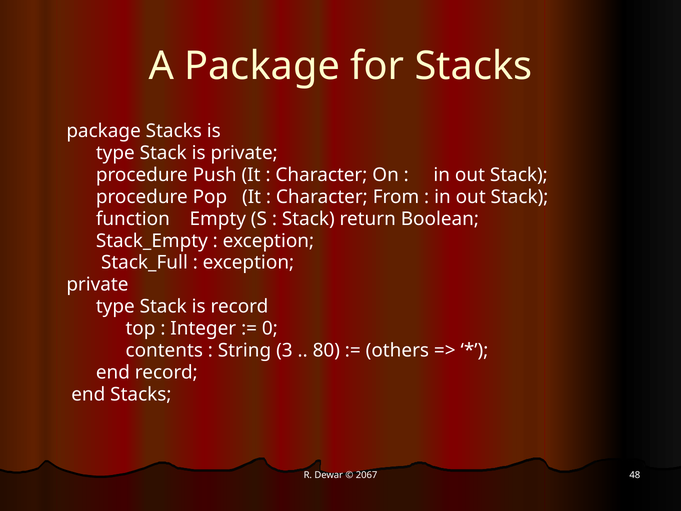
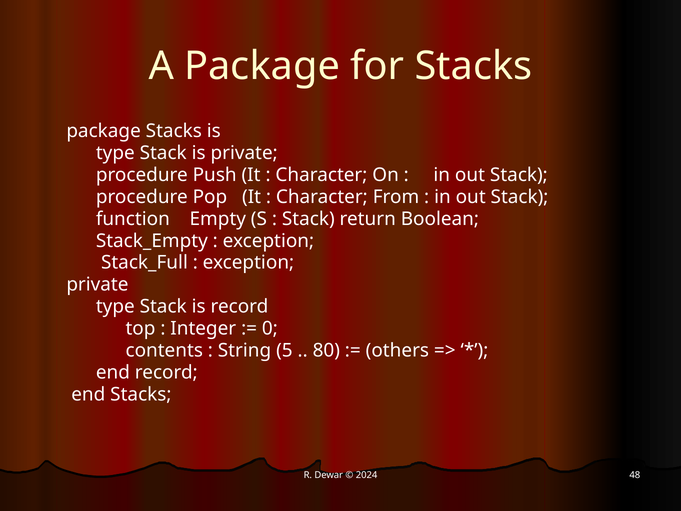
3: 3 -> 5
2067: 2067 -> 2024
